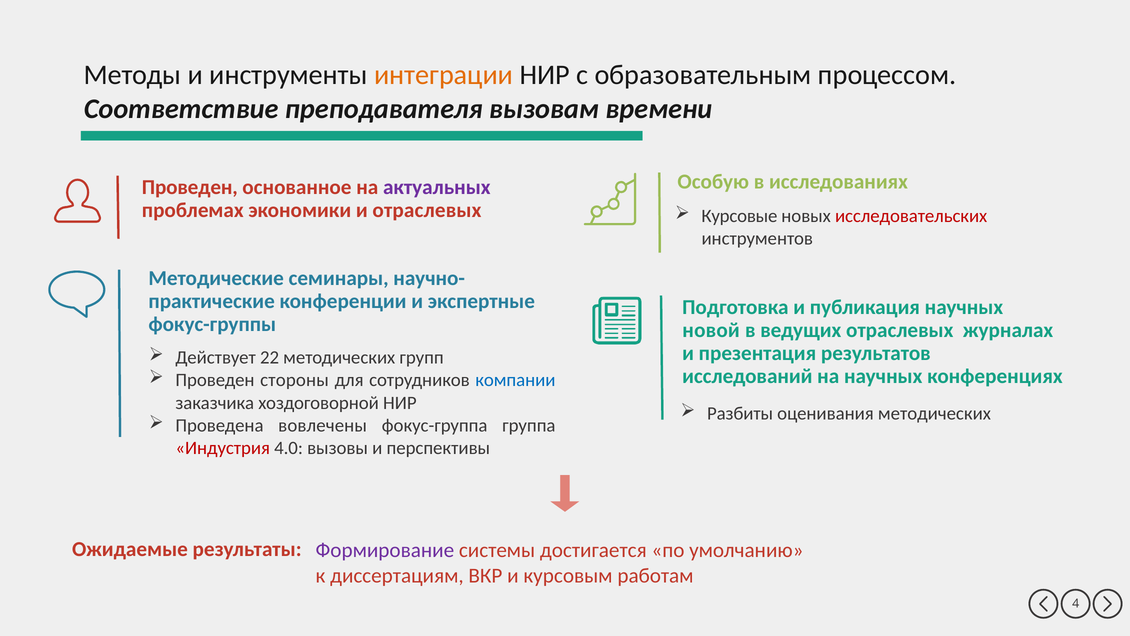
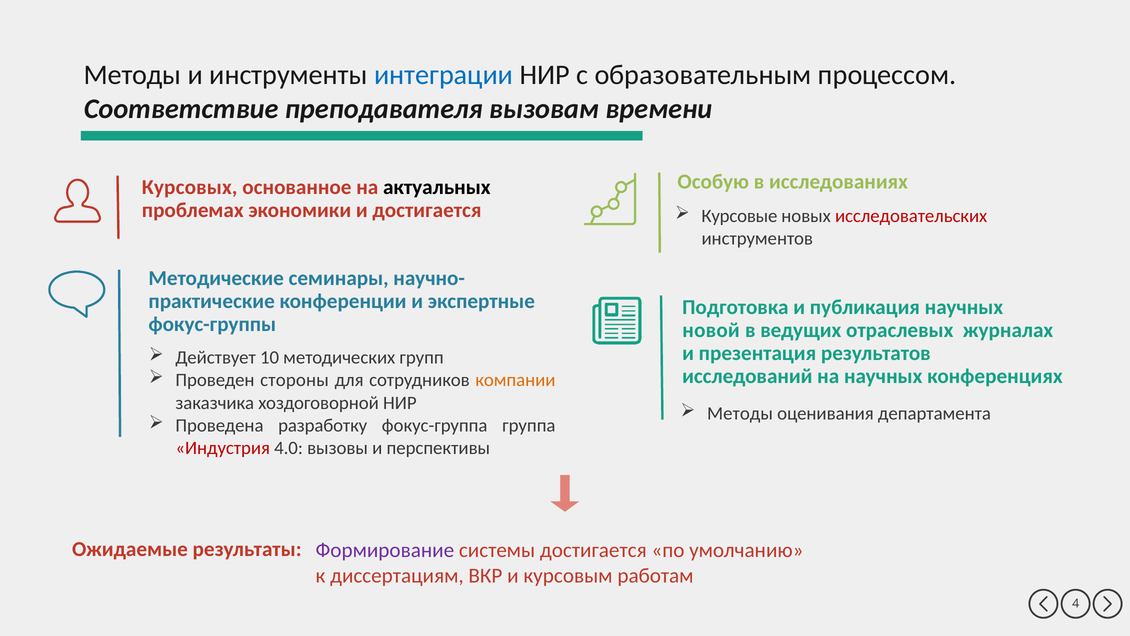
интеграции colour: orange -> blue
Проведен at (190, 187): Проведен -> Курсовых
актуальных colour: purple -> black
и отраслевых: отраслевых -> достигается
22: 22 -> 10
компании colour: blue -> orange
Разбиты at (740, 413): Разбиты -> Методы
оценивания методических: методических -> департамента
вовлечены: вовлечены -> разработку
